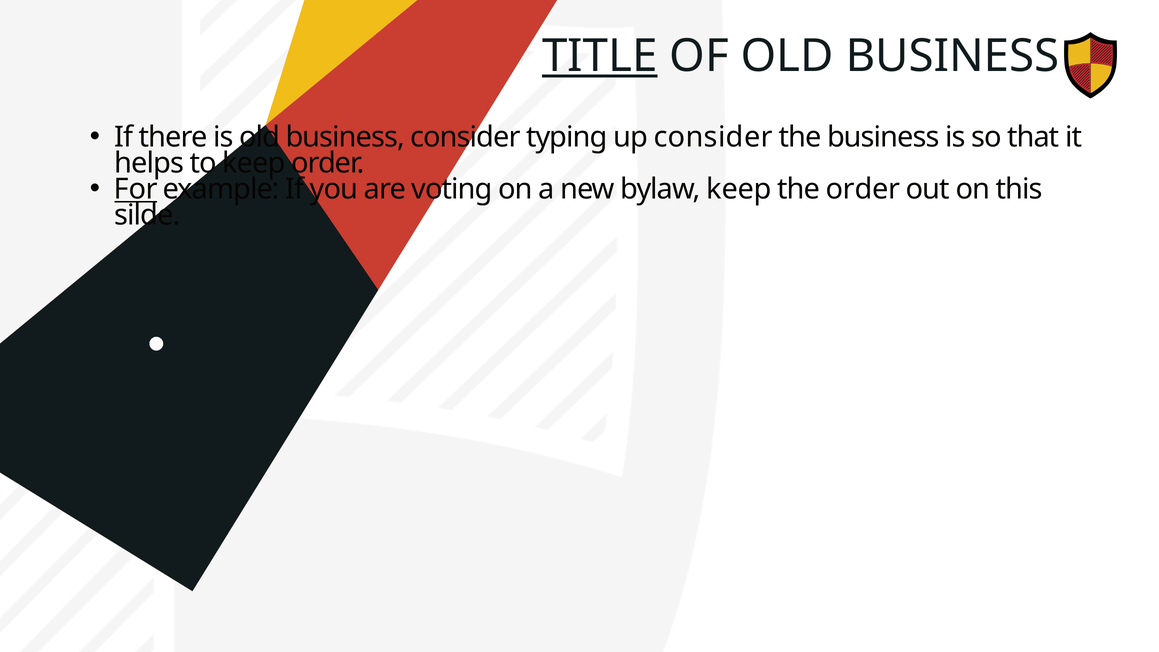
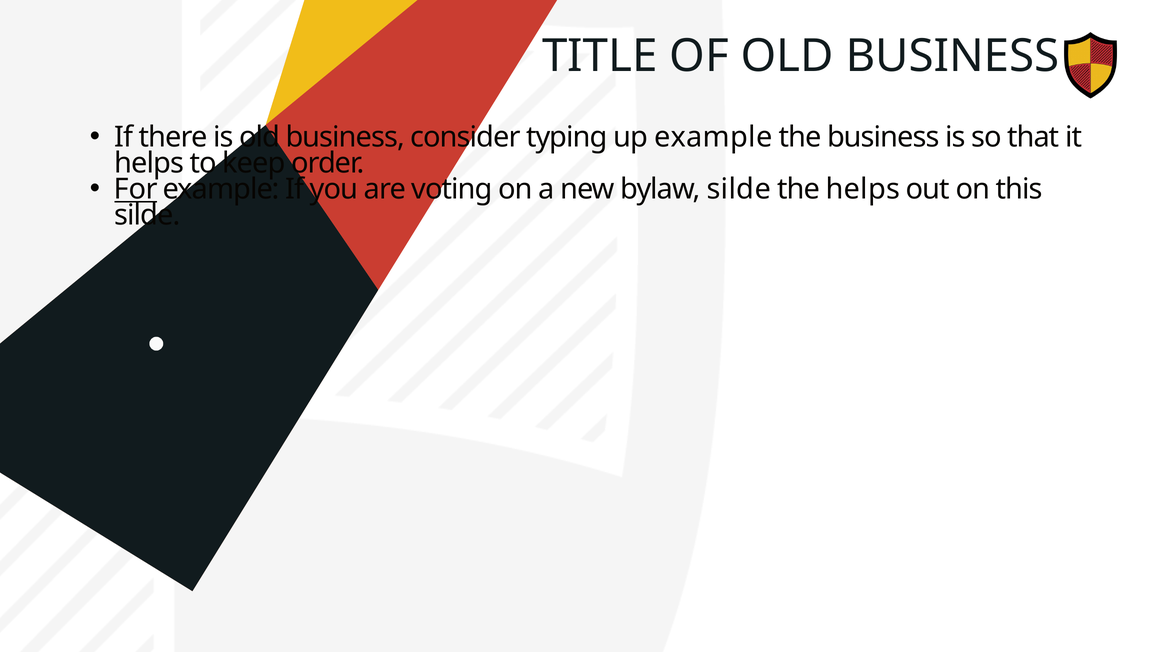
TITLE underline: present -> none
up consider: consider -> example
bylaw keep: keep -> silde
the order: order -> helps
